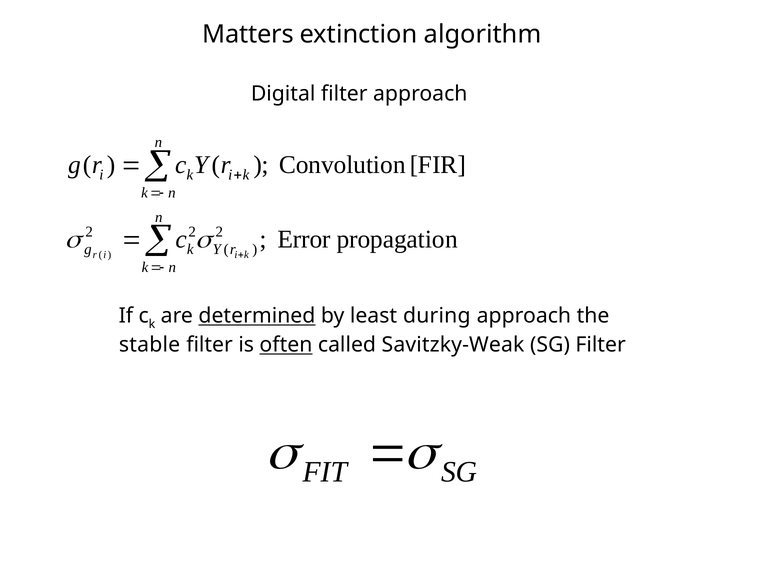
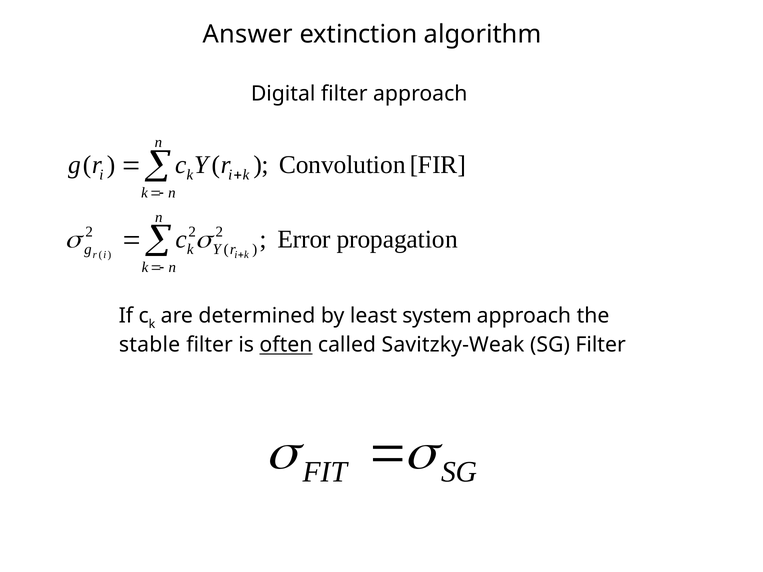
Matters: Matters -> Answer
determined underline: present -> none
during: during -> system
